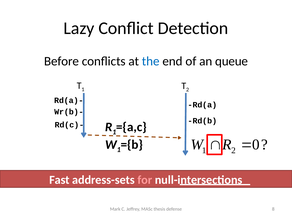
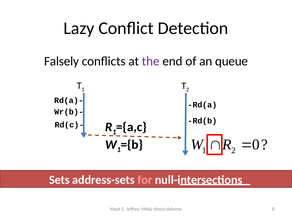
Before: Before -> Falsely
the colour: blue -> purple
Fast: Fast -> Sets
